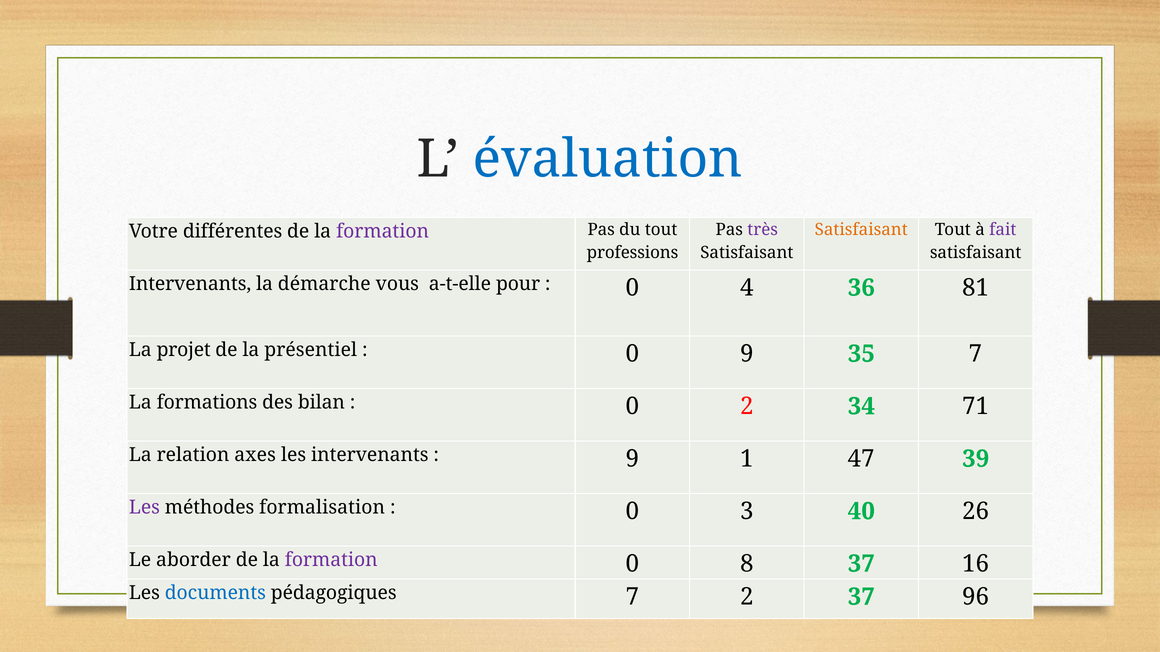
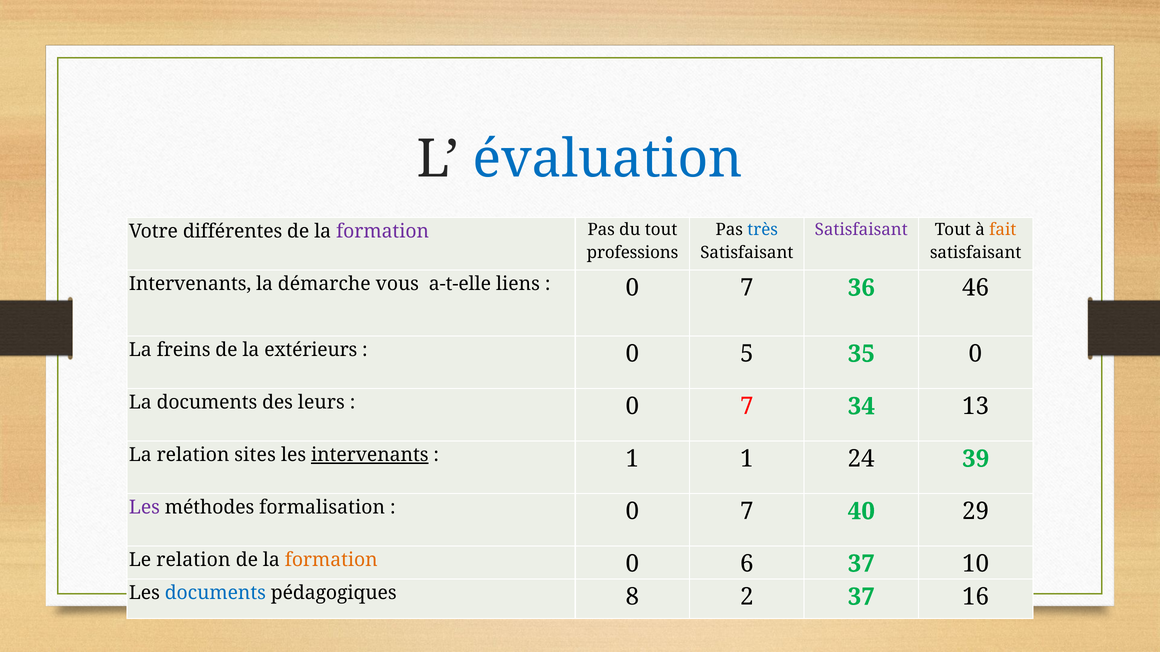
très colour: purple -> blue
Satisfaisant at (861, 230) colour: orange -> purple
fait colour: purple -> orange
pour: pour -> liens
4 at (747, 288): 4 -> 7
81: 81 -> 46
projet: projet -> freins
présentiel: présentiel -> extérieurs
0 9: 9 -> 5
35 7: 7 -> 0
La formations: formations -> documents
bilan: bilan -> leurs
2 at (747, 407): 2 -> 7
71: 71 -> 13
axes: axes -> sites
intervenants at (370, 455) underline: none -> present
9 at (632, 459): 9 -> 1
47: 47 -> 24
3 at (747, 512): 3 -> 7
26: 26 -> 29
Le aborder: aborder -> relation
formation at (331, 560) colour: purple -> orange
8: 8 -> 6
16: 16 -> 10
pédagogiques 7: 7 -> 8
96: 96 -> 16
